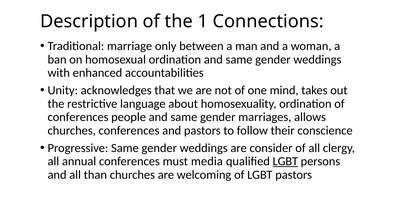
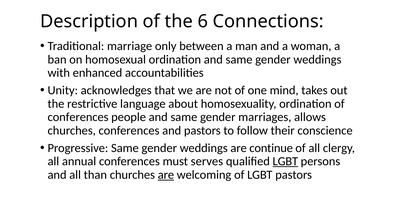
1: 1 -> 6
consider: consider -> continue
media: media -> serves
are at (166, 175) underline: none -> present
